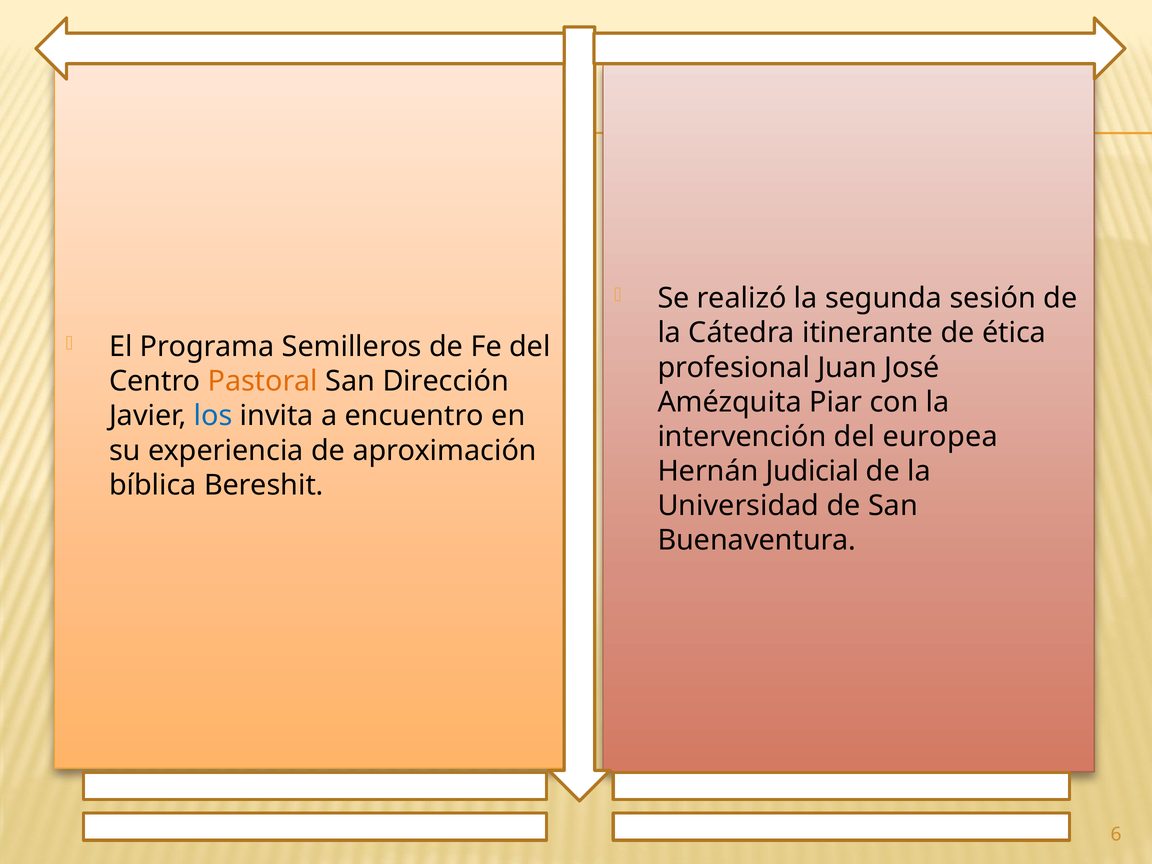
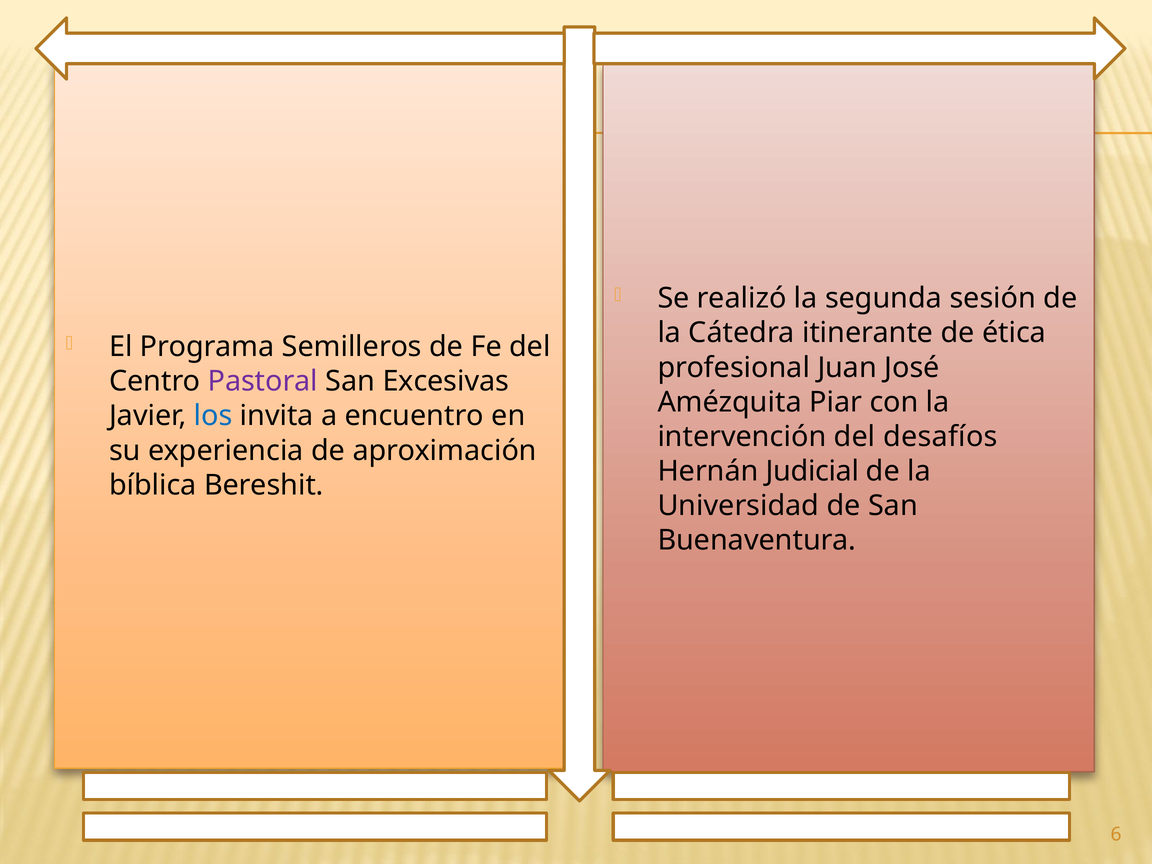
Pastoral colour: orange -> purple
Dirección: Dirección -> Excesivas
europea: europea -> desafíos
